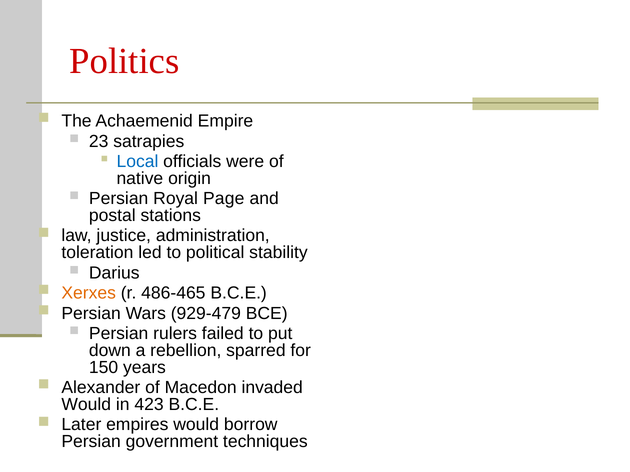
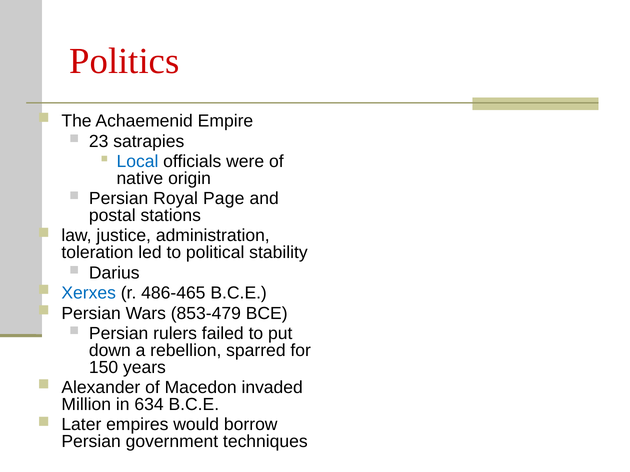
Xerxes colour: orange -> blue
929-479: 929-479 -> 853-479
Would at (86, 405): Would -> Million
423: 423 -> 634
